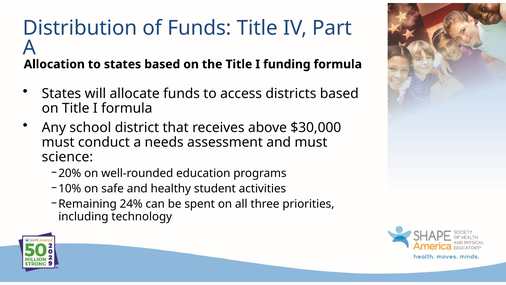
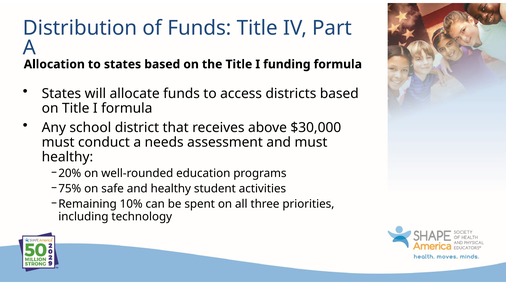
science at (67, 157): science -> healthy
10%: 10% -> 75%
24%: 24% -> 10%
